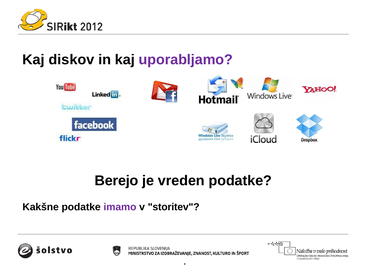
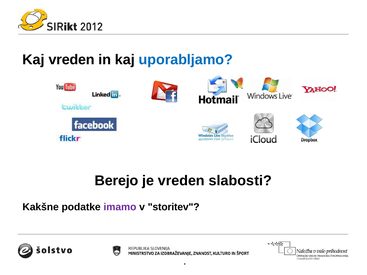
Kaj diskov: diskov -> vreden
uporabljamo colour: purple -> blue
vreden podatke: podatke -> slabosti
